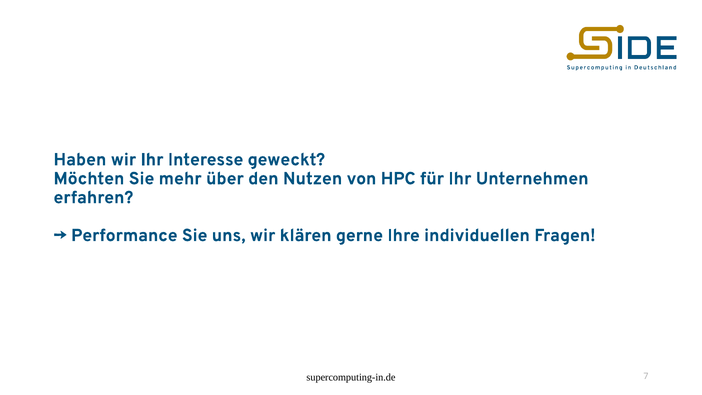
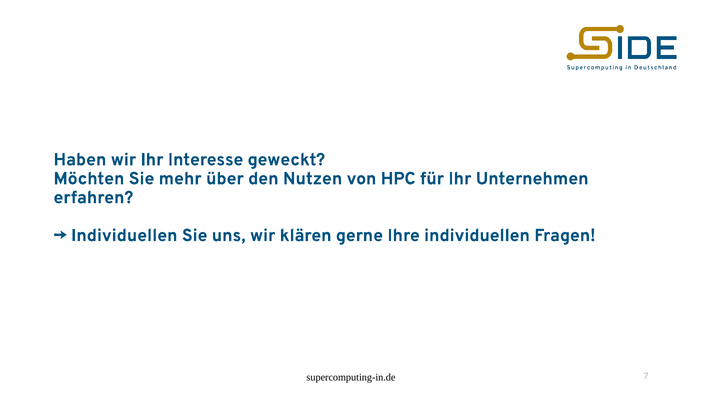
Performance at (124, 235): Performance -> Individuellen
